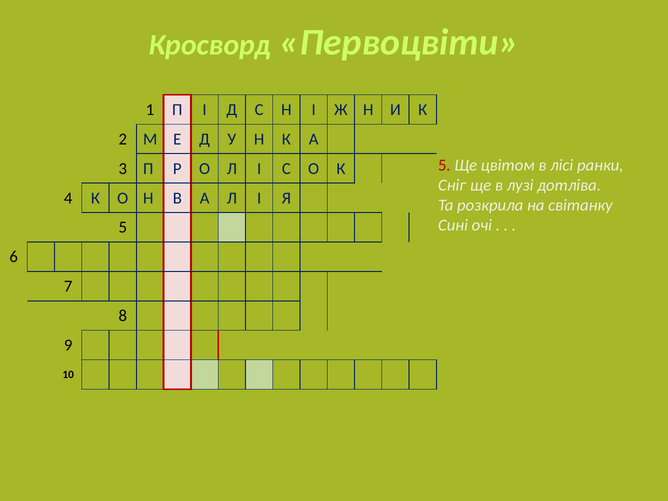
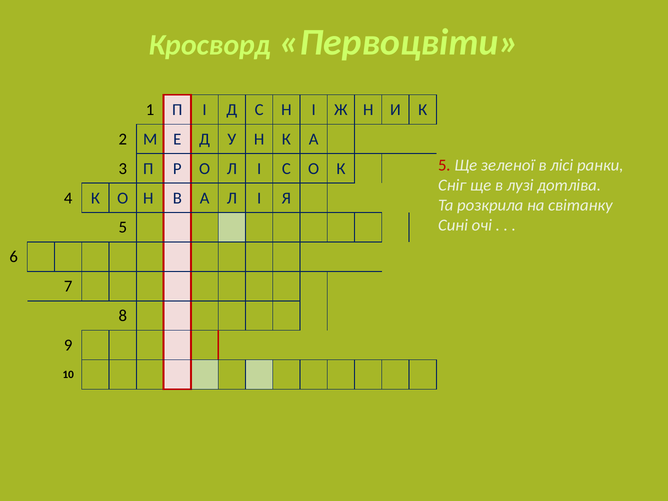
цвітом: цвітом -> зеленої
